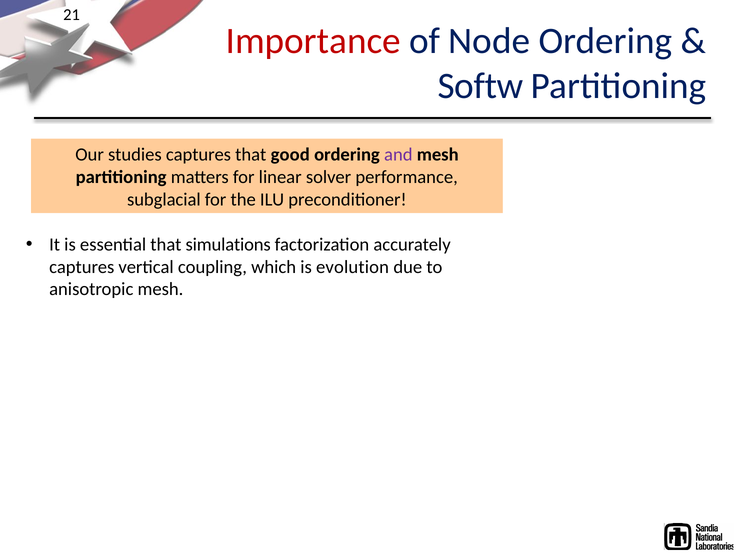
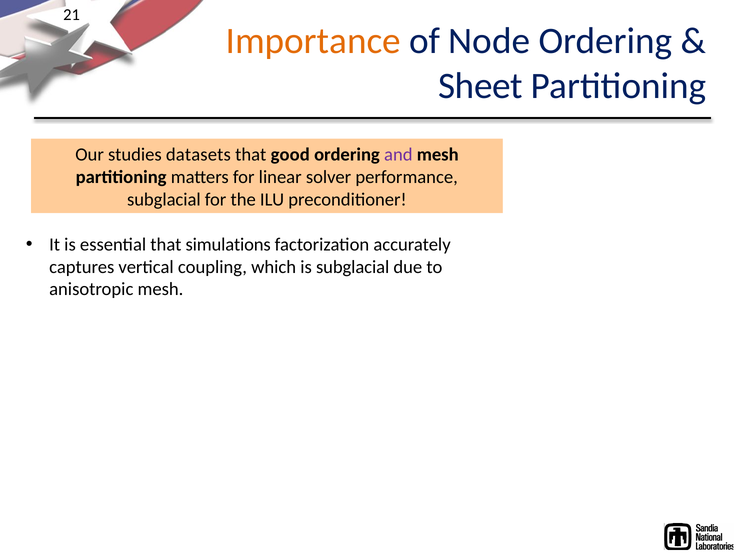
Importance colour: red -> orange
Softw: Softw -> Sheet
studies captures: captures -> datasets
is evolution: evolution -> subglacial
